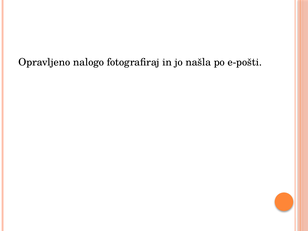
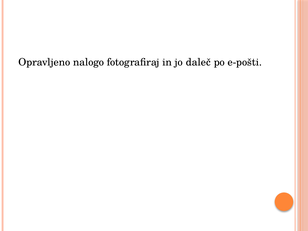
našla: našla -> daleč
